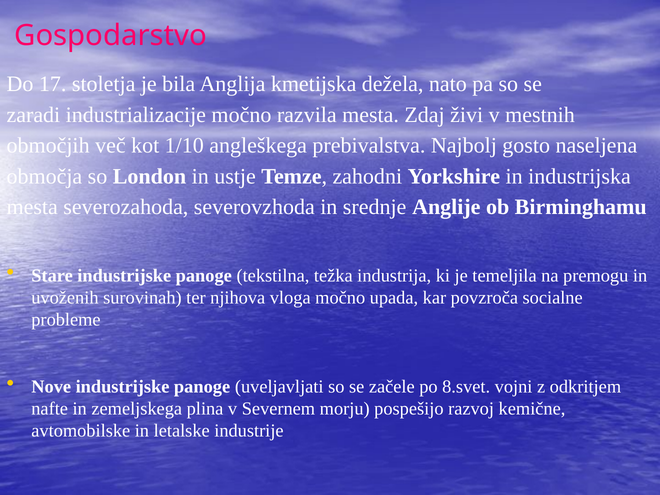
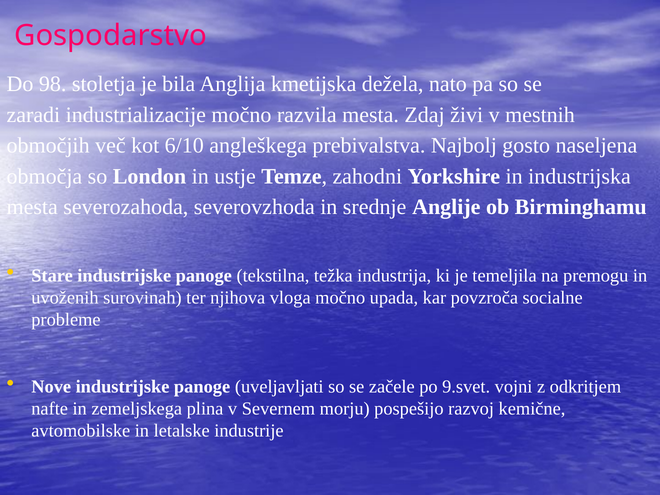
17: 17 -> 98
1/10: 1/10 -> 6/10
8.svet: 8.svet -> 9.svet
